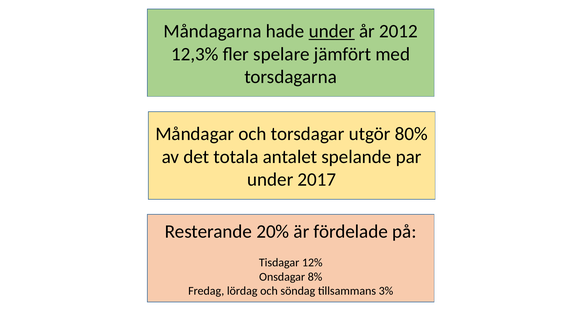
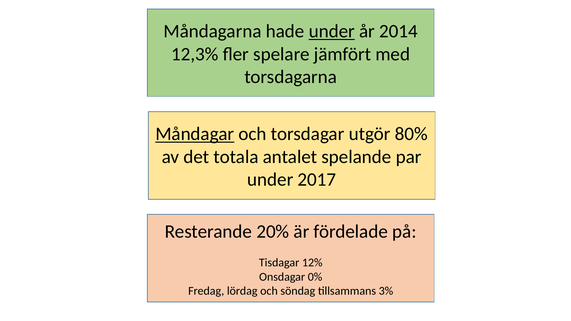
2012: 2012 -> 2014
Måndagar underline: none -> present
8%: 8% -> 0%
